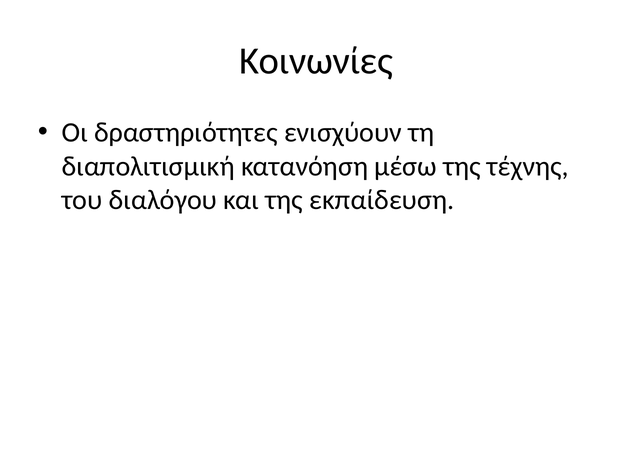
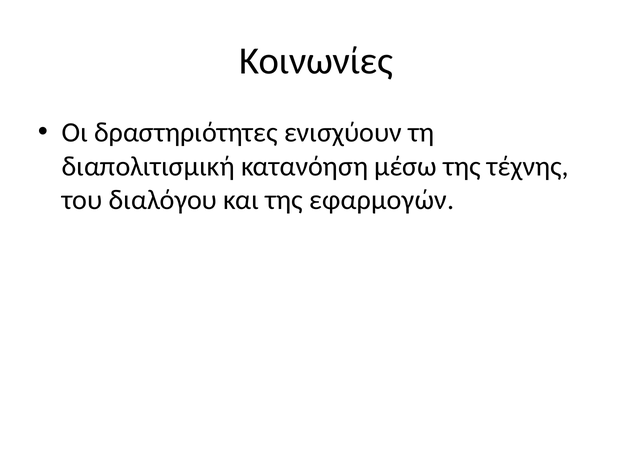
εκπαίδευση: εκπαίδευση -> εφαρμογών
